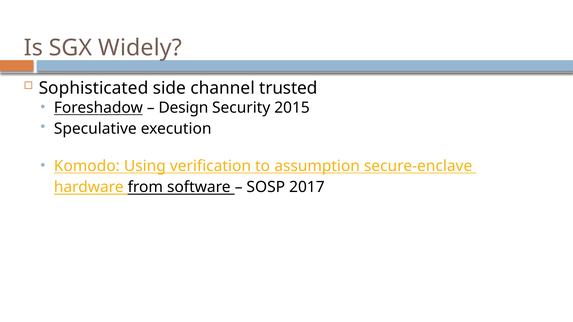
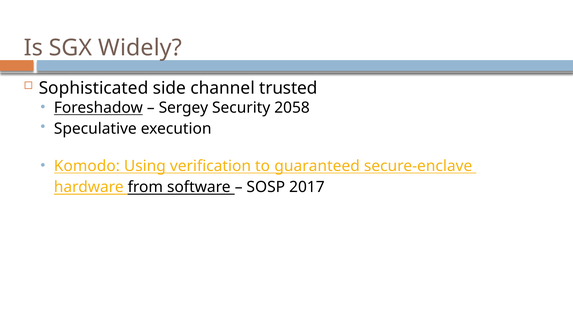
Design: Design -> Sergey
2015: 2015 -> 2058
assumption: assumption -> guaranteed
